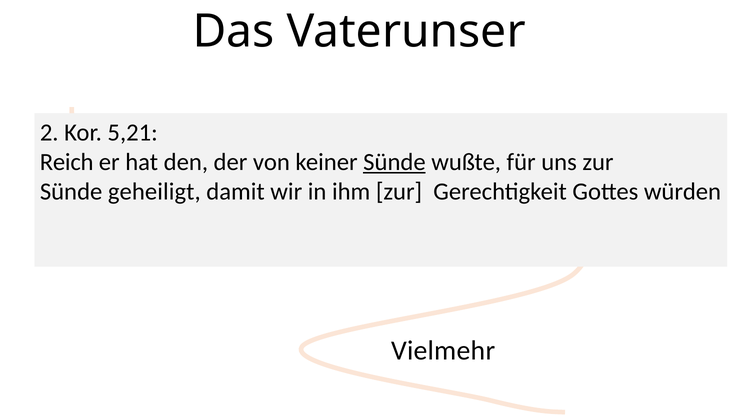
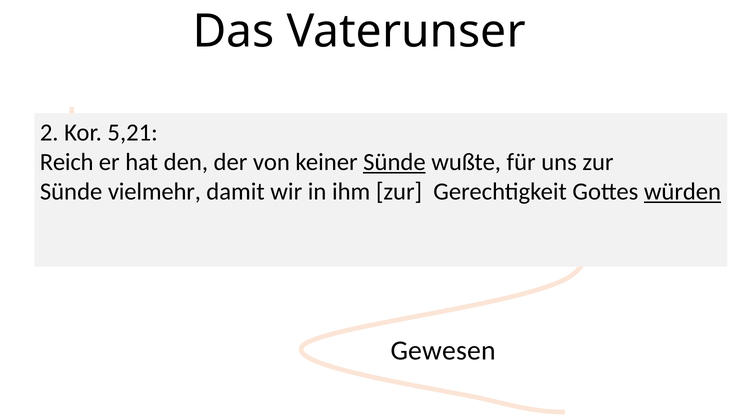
geheiligt: geheiligt -> vielmehr
würden underline: none -> present
Vielmehr: Vielmehr -> Gewesen
